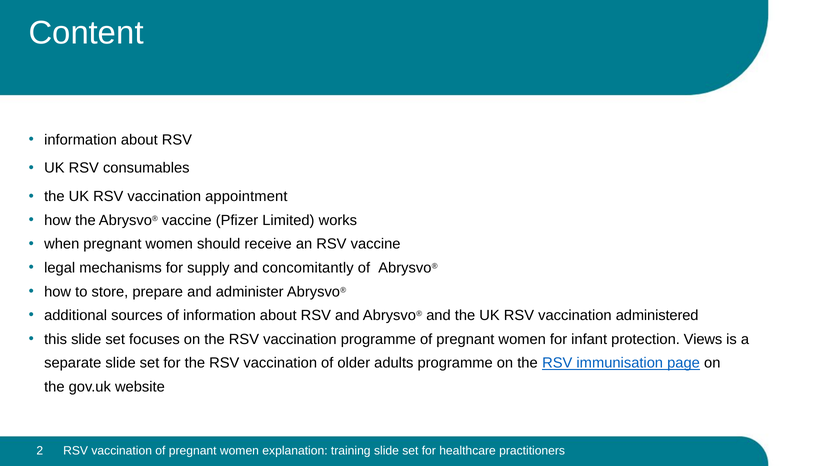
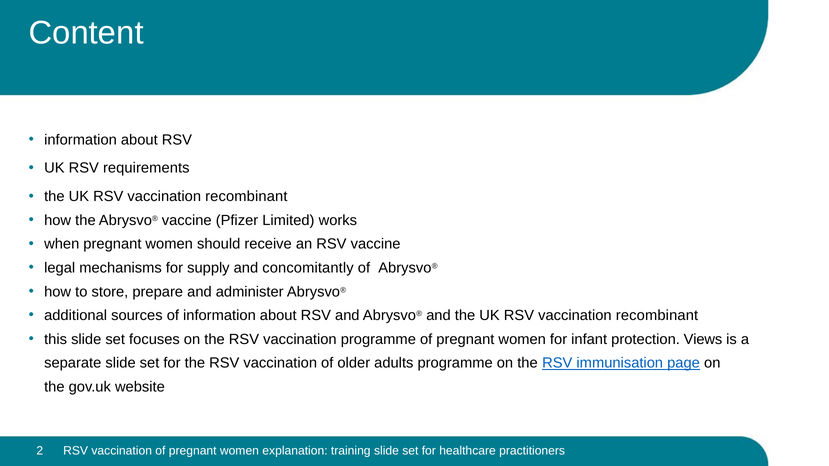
consumables: consumables -> requirements
appointment at (246, 197): appointment -> recombinant
administered at (657, 316): administered -> recombinant
